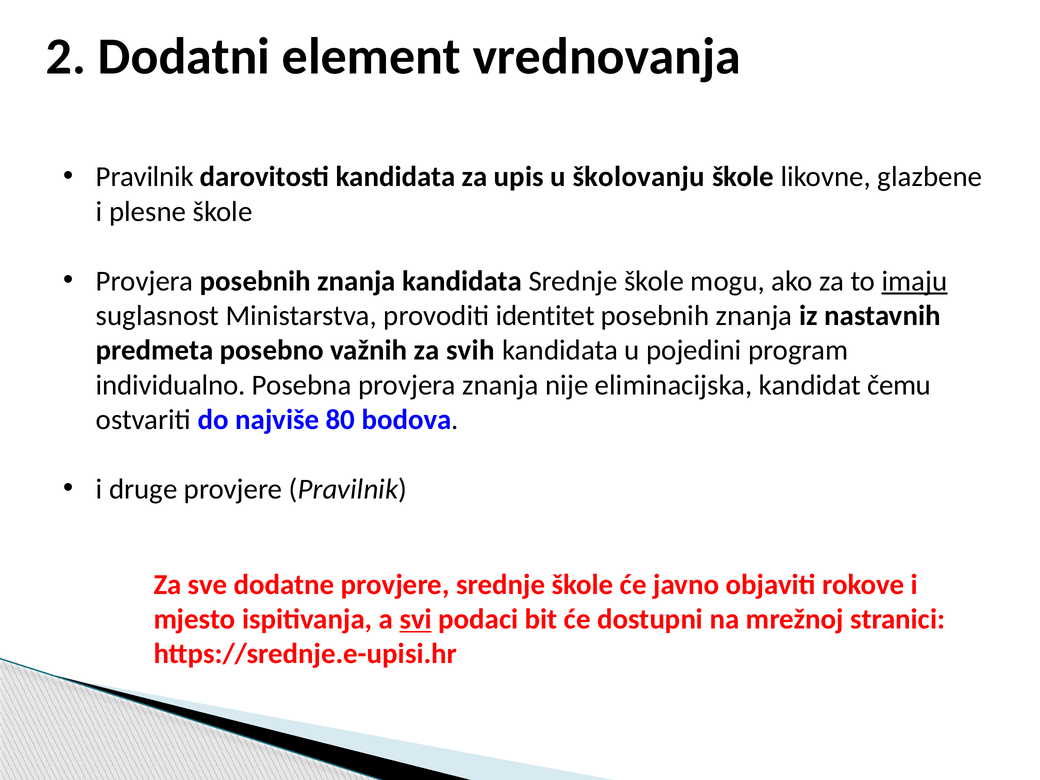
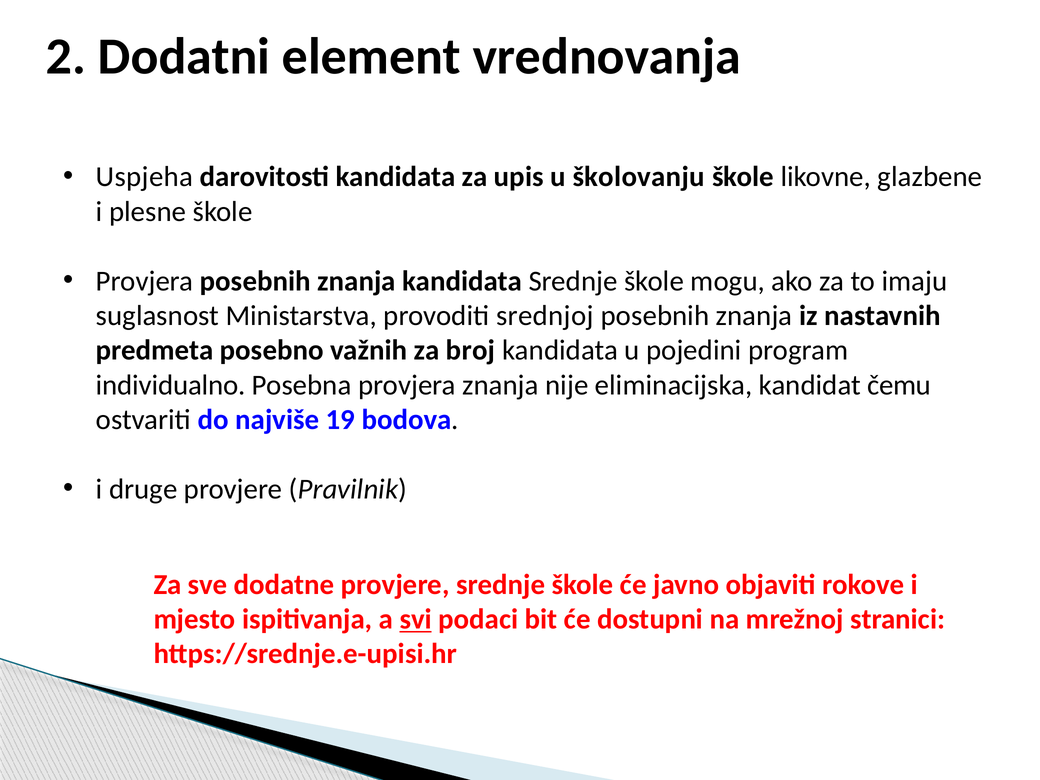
Pravilnik at (145, 177): Pravilnik -> Uspjeha
imaju underline: present -> none
identitet: identitet -> srednjoj
svih: svih -> broj
80: 80 -> 19
